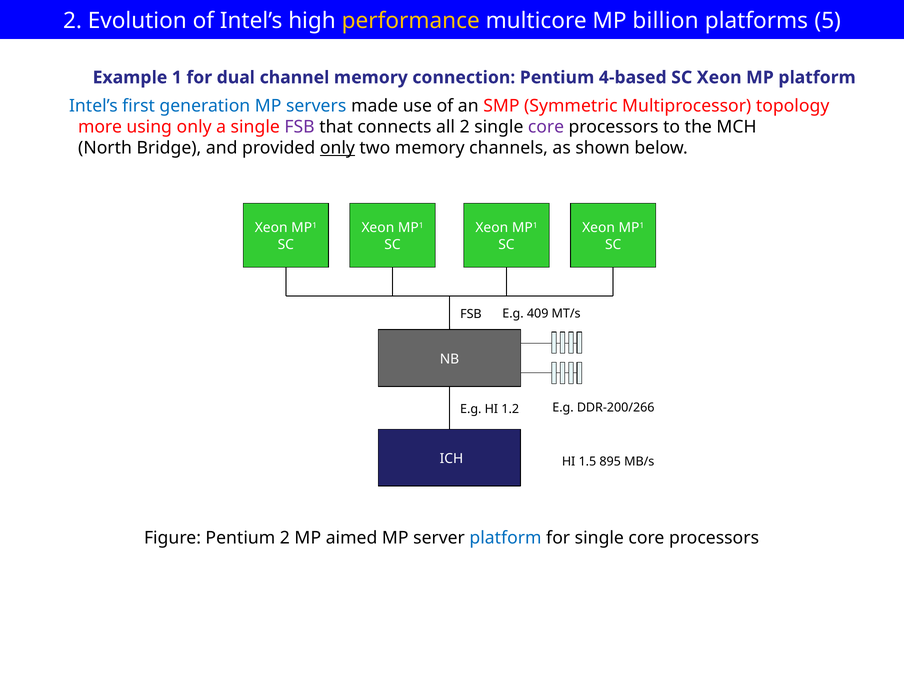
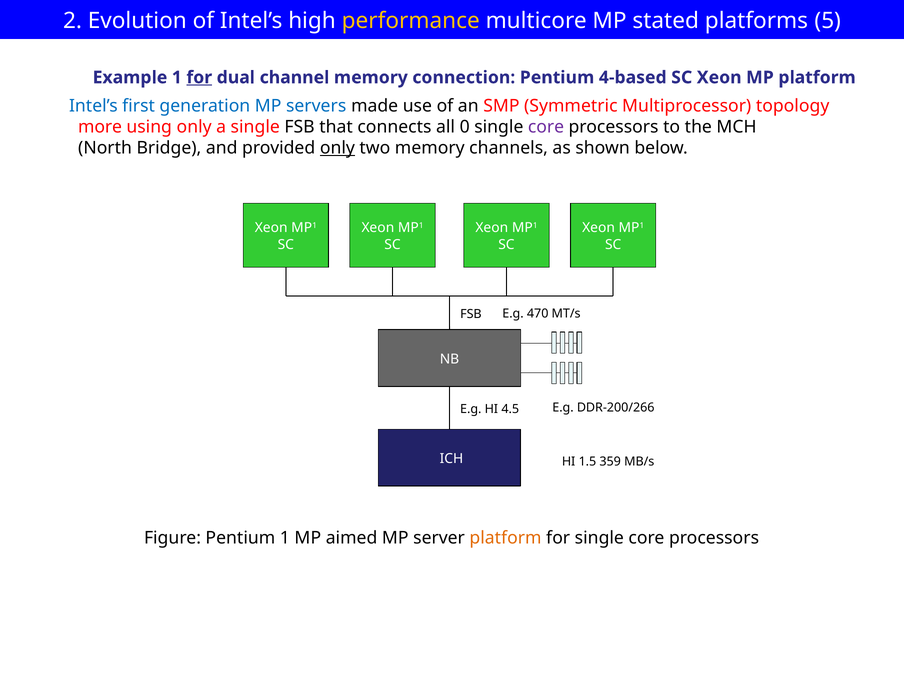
billion: billion -> stated
for at (199, 77) underline: none -> present
FSB at (300, 127) colour: purple -> black
all 2: 2 -> 0
409: 409 -> 470
1.2: 1.2 -> 4.5
895: 895 -> 359
Pentium 2: 2 -> 1
platform at (505, 538) colour: blue -> orange
